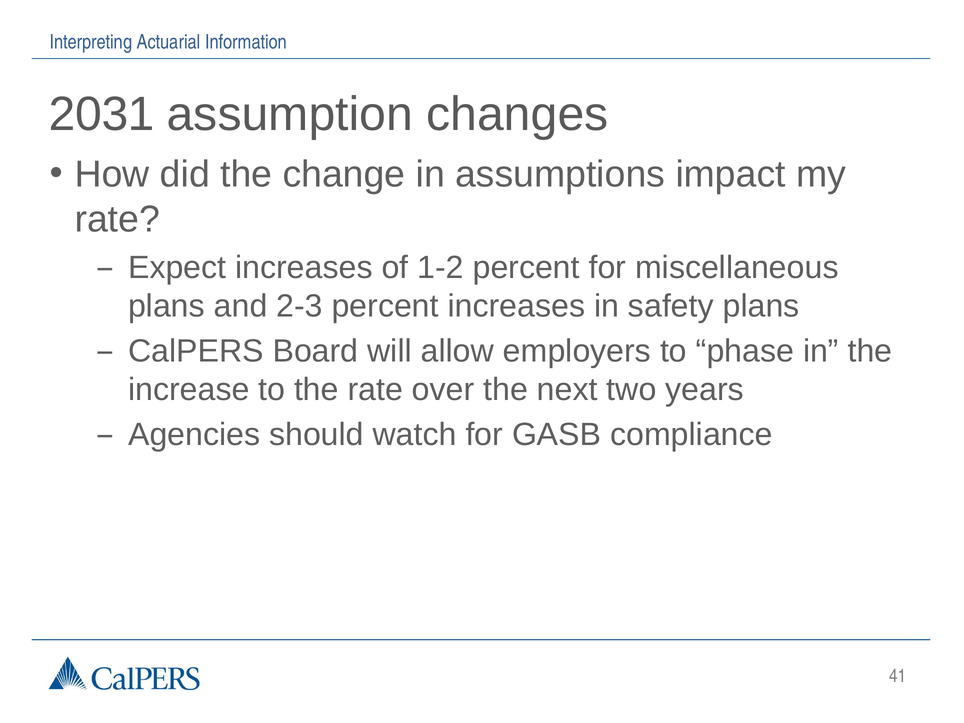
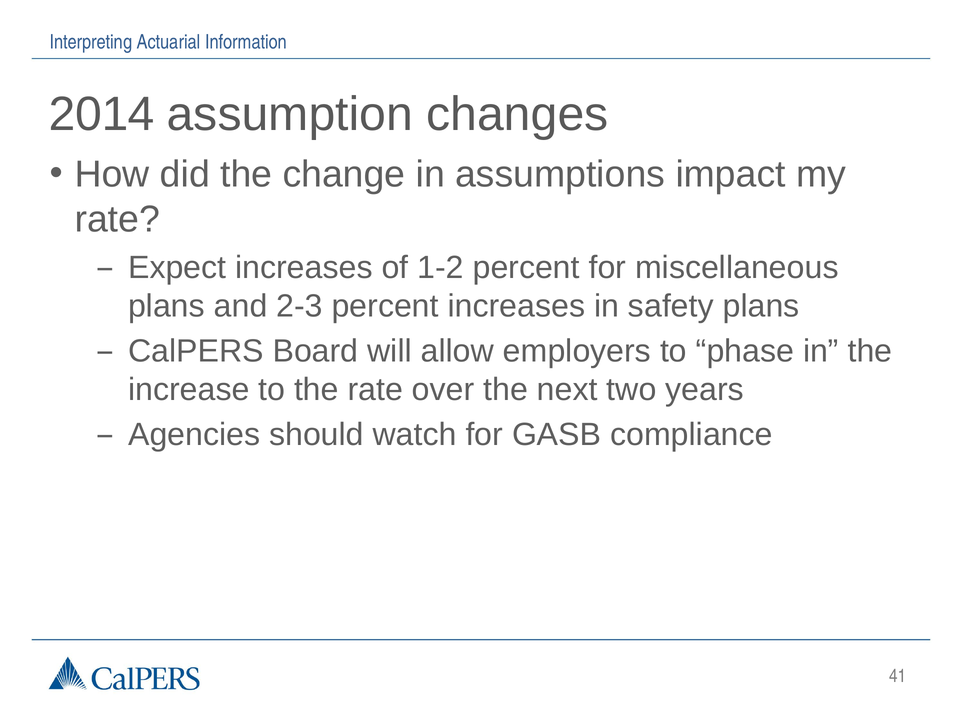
2031: 2031 -> 2014
